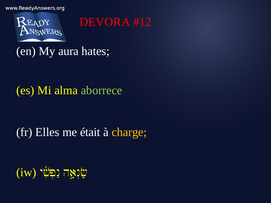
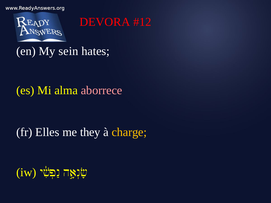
aura: aura -> sein
aborrece colour: light green -> pink
était: était -> they
